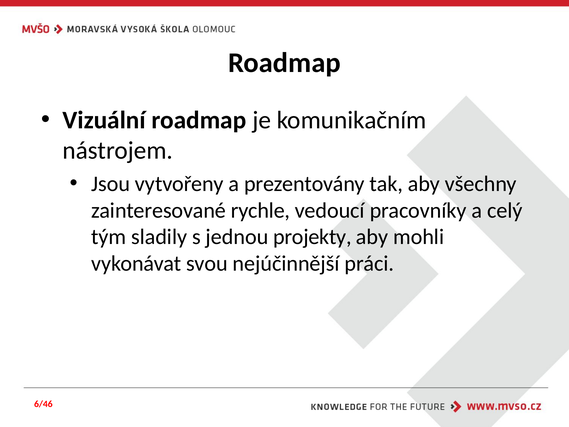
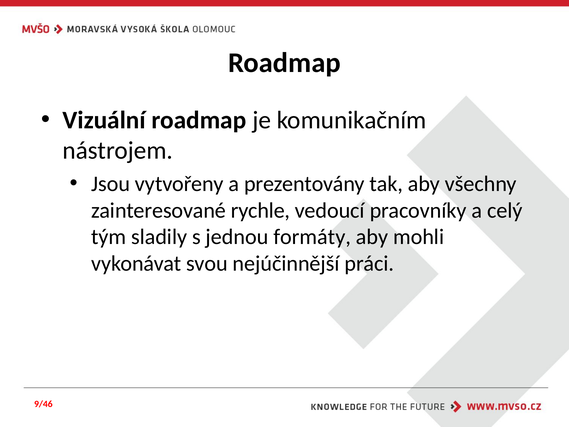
projekty: projekty -> formáty
6/46: 6/46 -> 9/46
